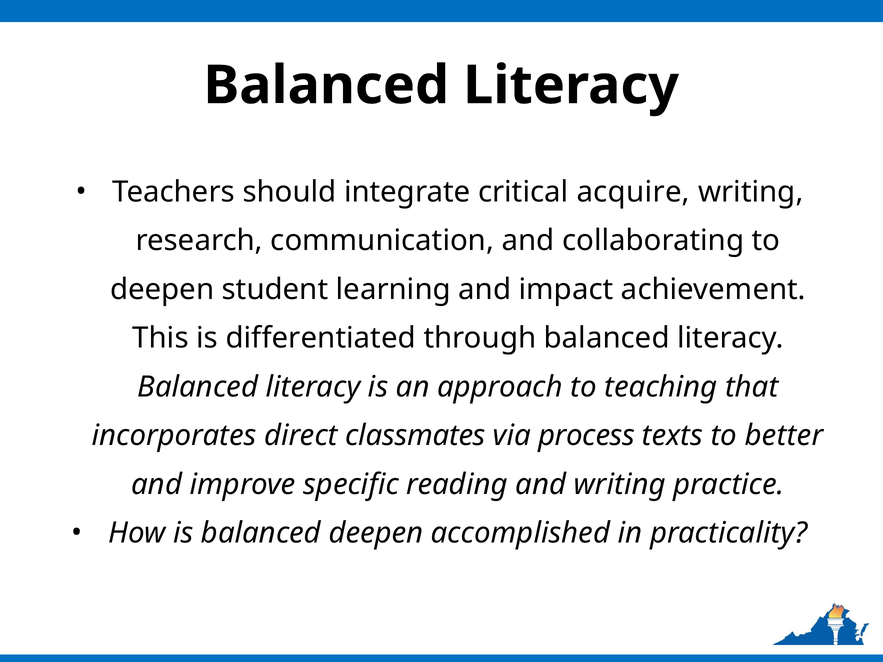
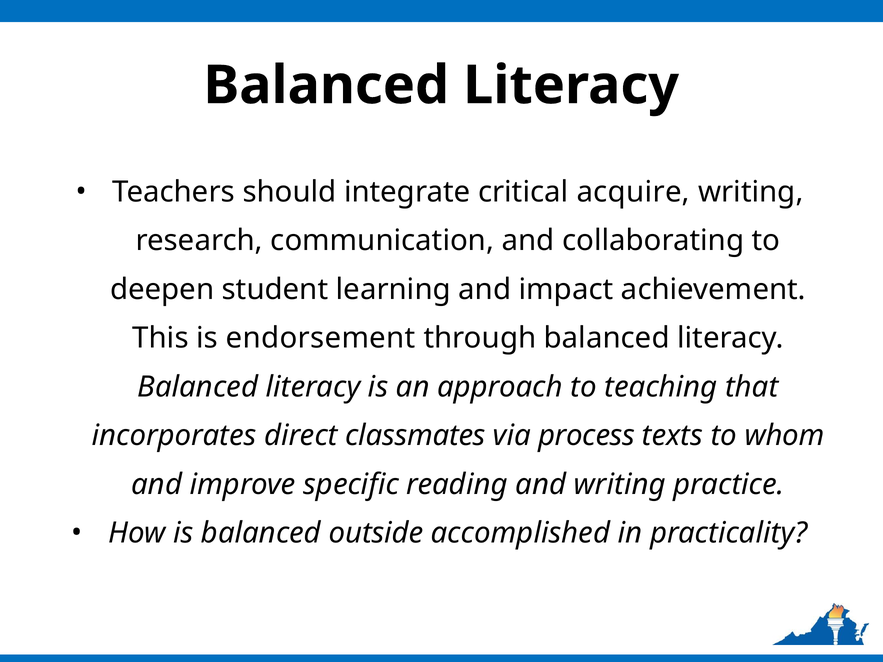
differentiated: differentiated -> endorsement
better: better -> whom
balanced deepen: deepen -> outside
